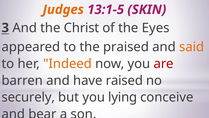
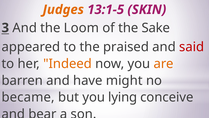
Christ: Christ -> Loom
Eyes: Eyes -> Sake
said colour: orange -> red
are colour: red -> orange
raised: raised -> might
securely: securely -> became
